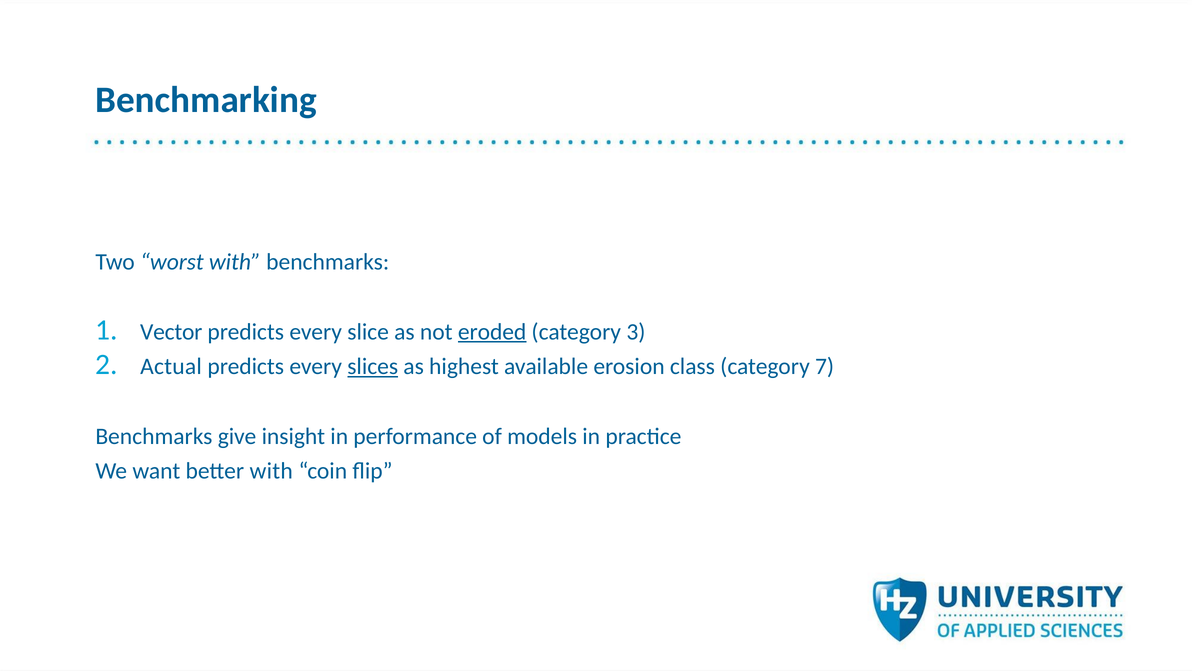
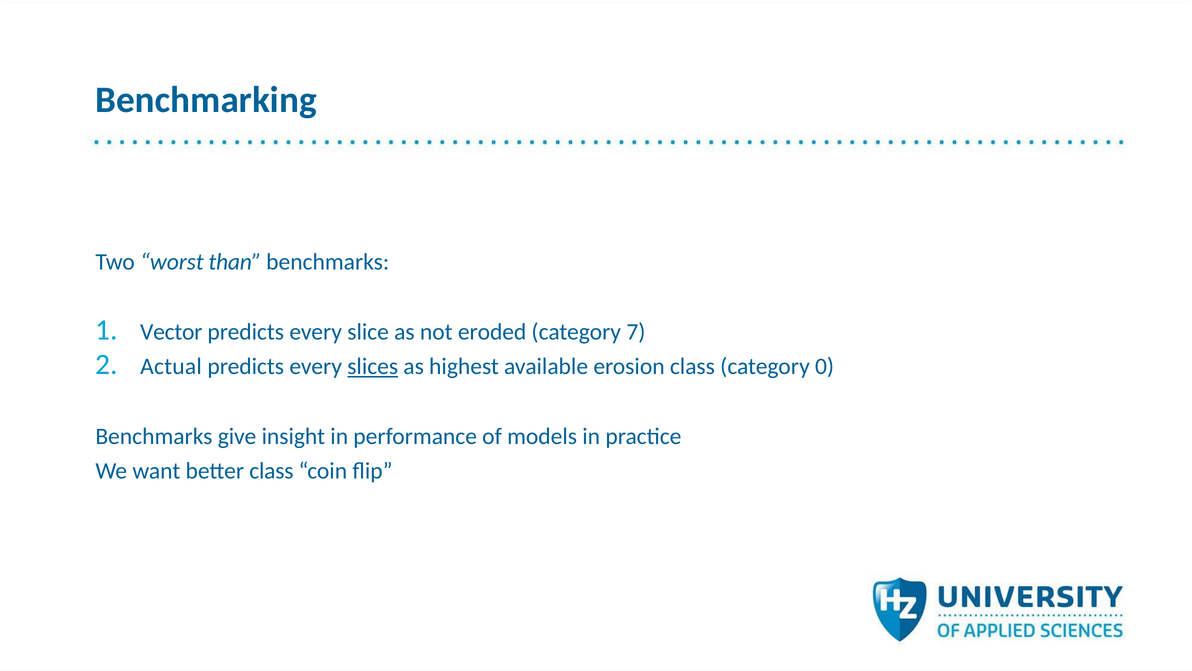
worst with: with -> than
eroded underline: present -> none
3: 3 -> 7
7: 7 -> 0
better with: with -> class
